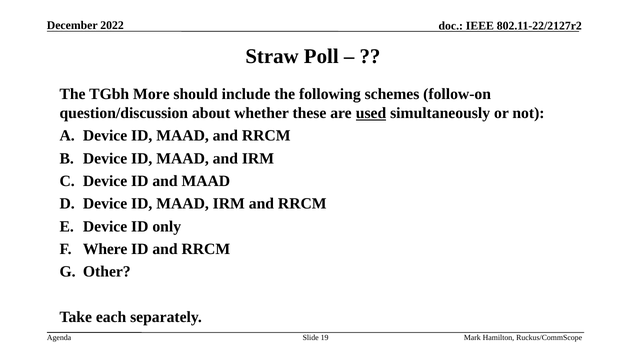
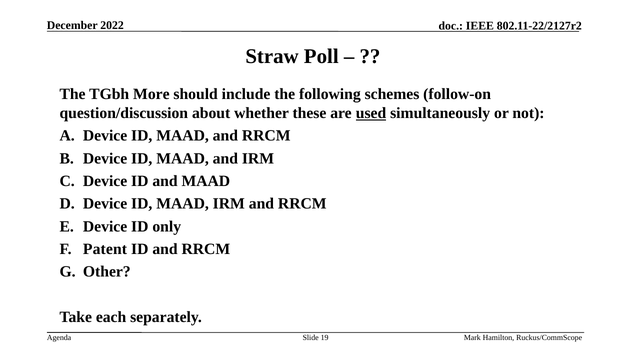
Where: Where -> Patent
